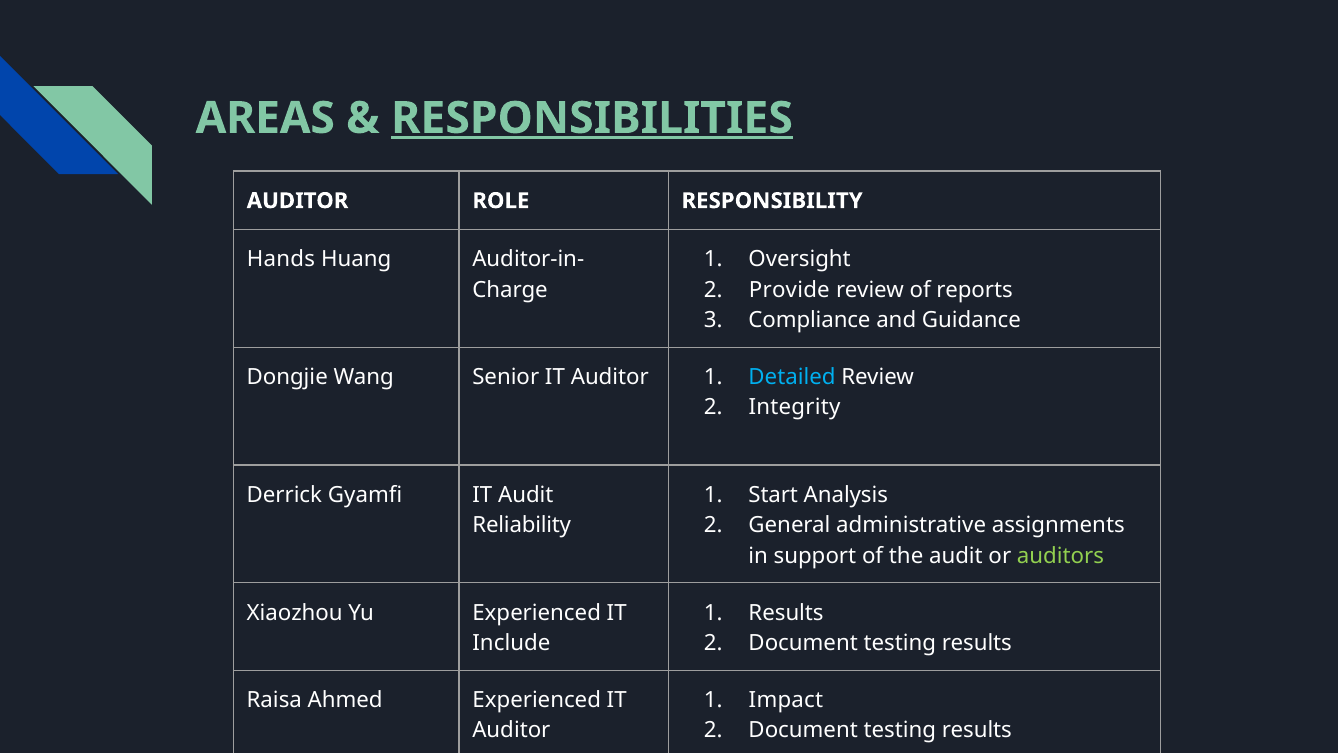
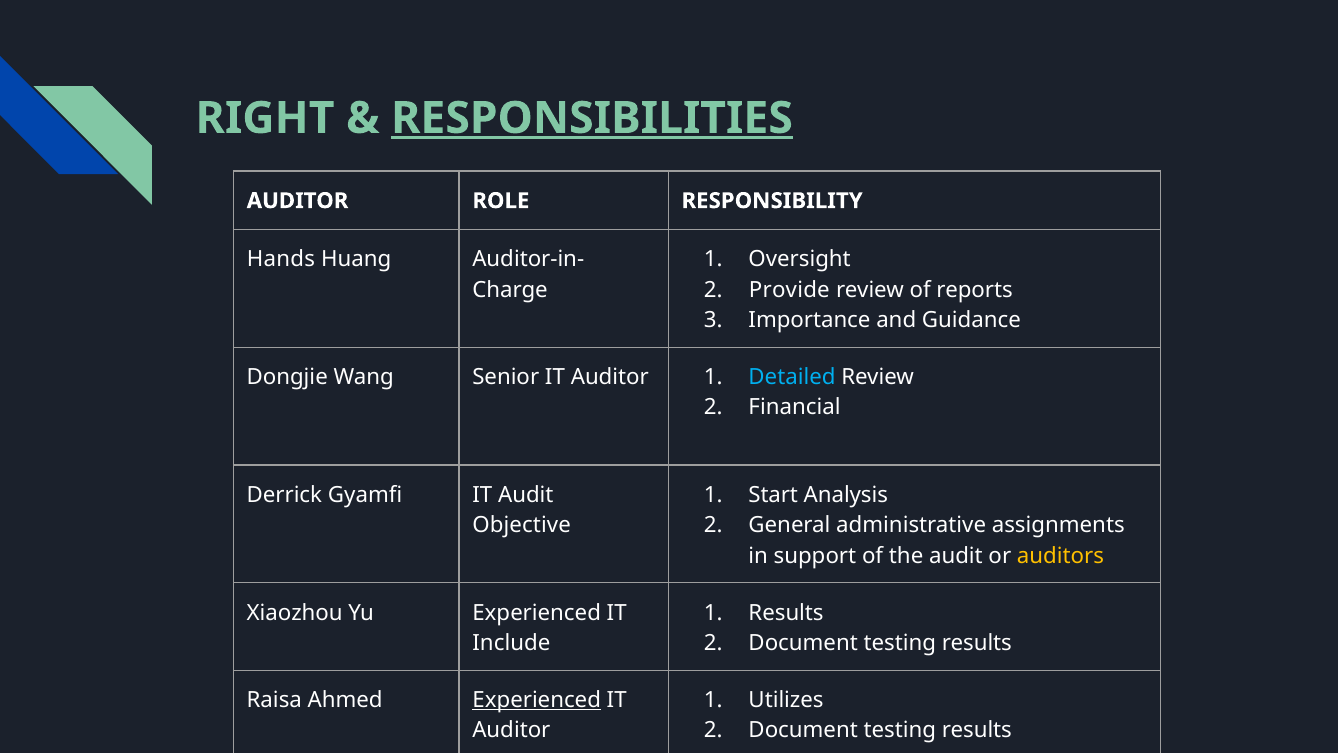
AREAS: AREAS -> RIGHT
Compliance: Compliance -> Importance
Integrity: Integrity -> Financial
Reliability: Reliability -> Objective
auditors colour: light green -> yellow
Experienced at (537, 700) underline: none -> present
Impact: Impact -> Utilizes
